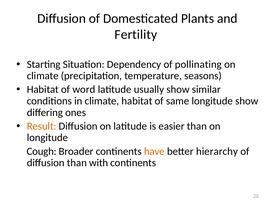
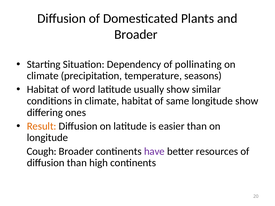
Fertility at (136, 35): Fertility -> Broader
have colour: orange -> purple
hierarchy: hierarchy -> resources
with: with -> high
